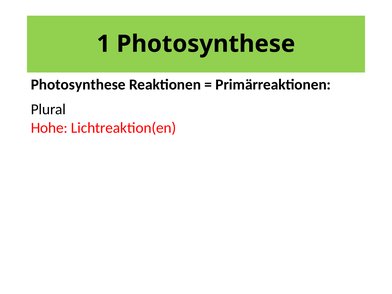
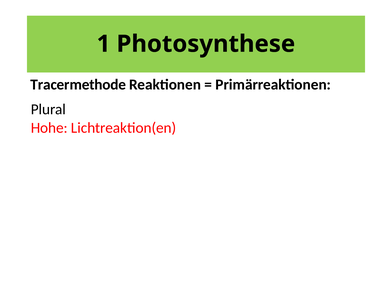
Photosynthese at (78, 85): Photosynthese -> Tracermethode
